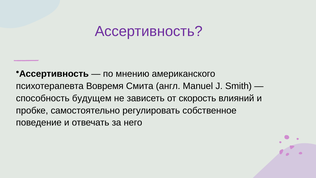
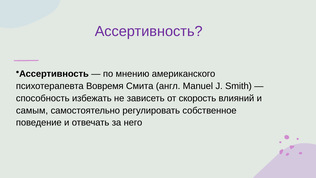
будущем: будущем -> избежать
пробке: пробке -> самым
